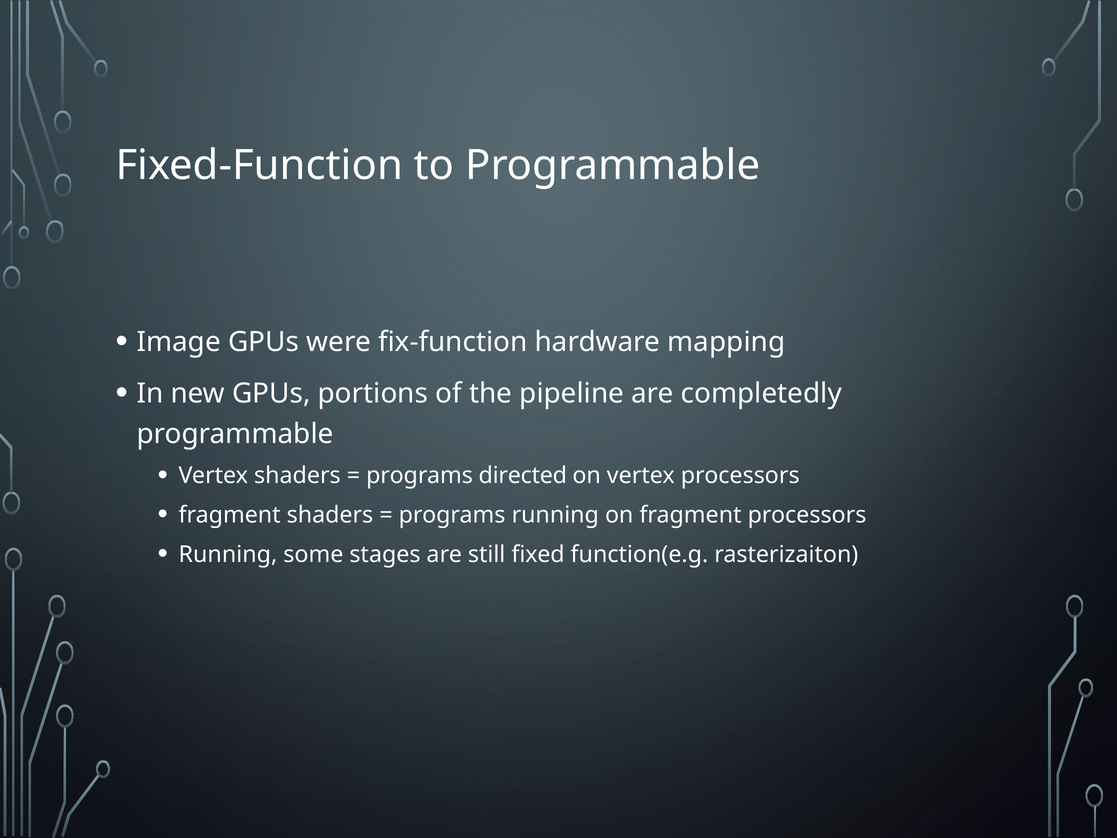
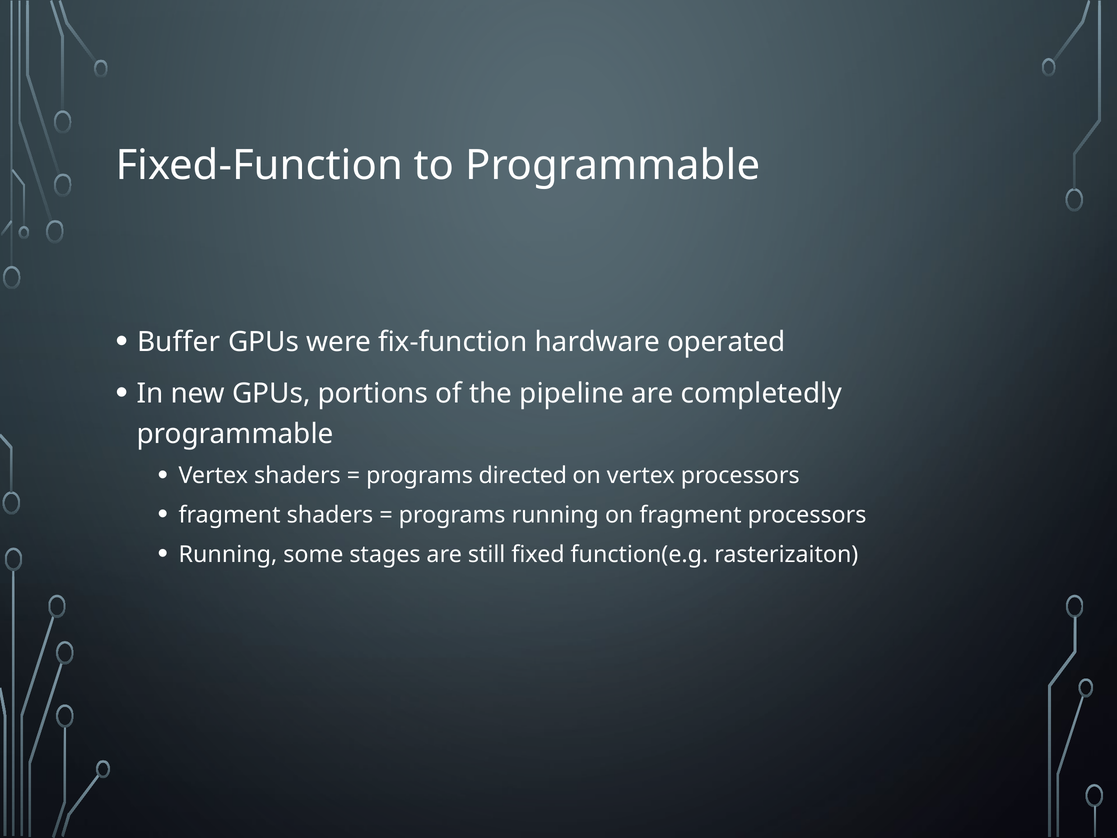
Image: Image -> Buffer
mapping: mapping -> operated
